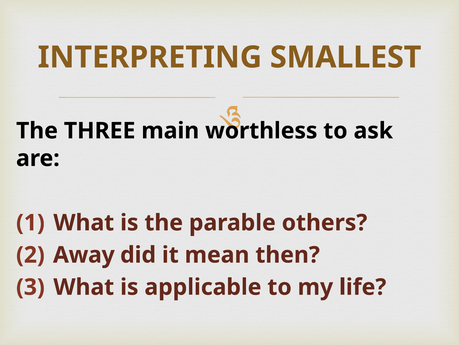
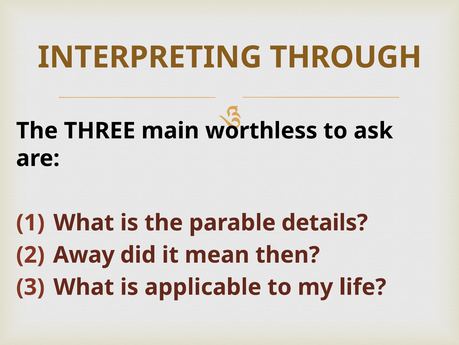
SMALLEST: SMALLEST -> THROUGH
others: others -> details
